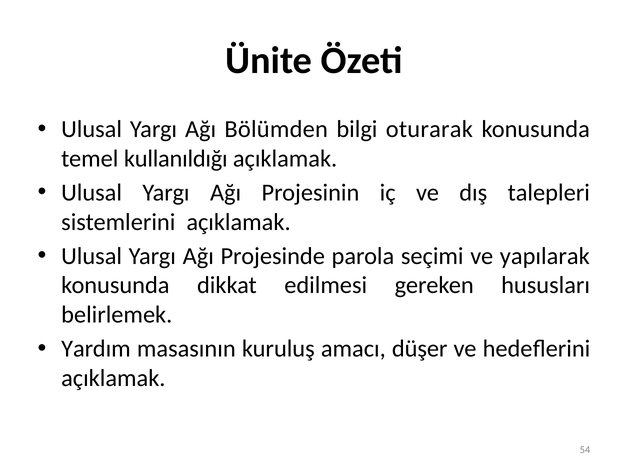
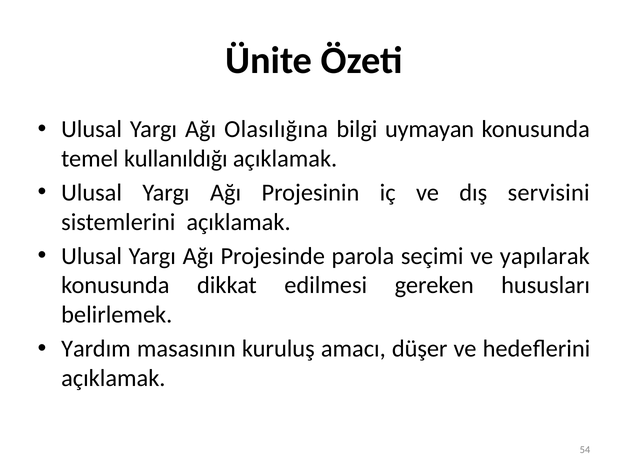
Bölümden: Bölümden -> Olasılığına
oturarak: oturarak -> uymayan
talepleri: talepleri -> servisini
